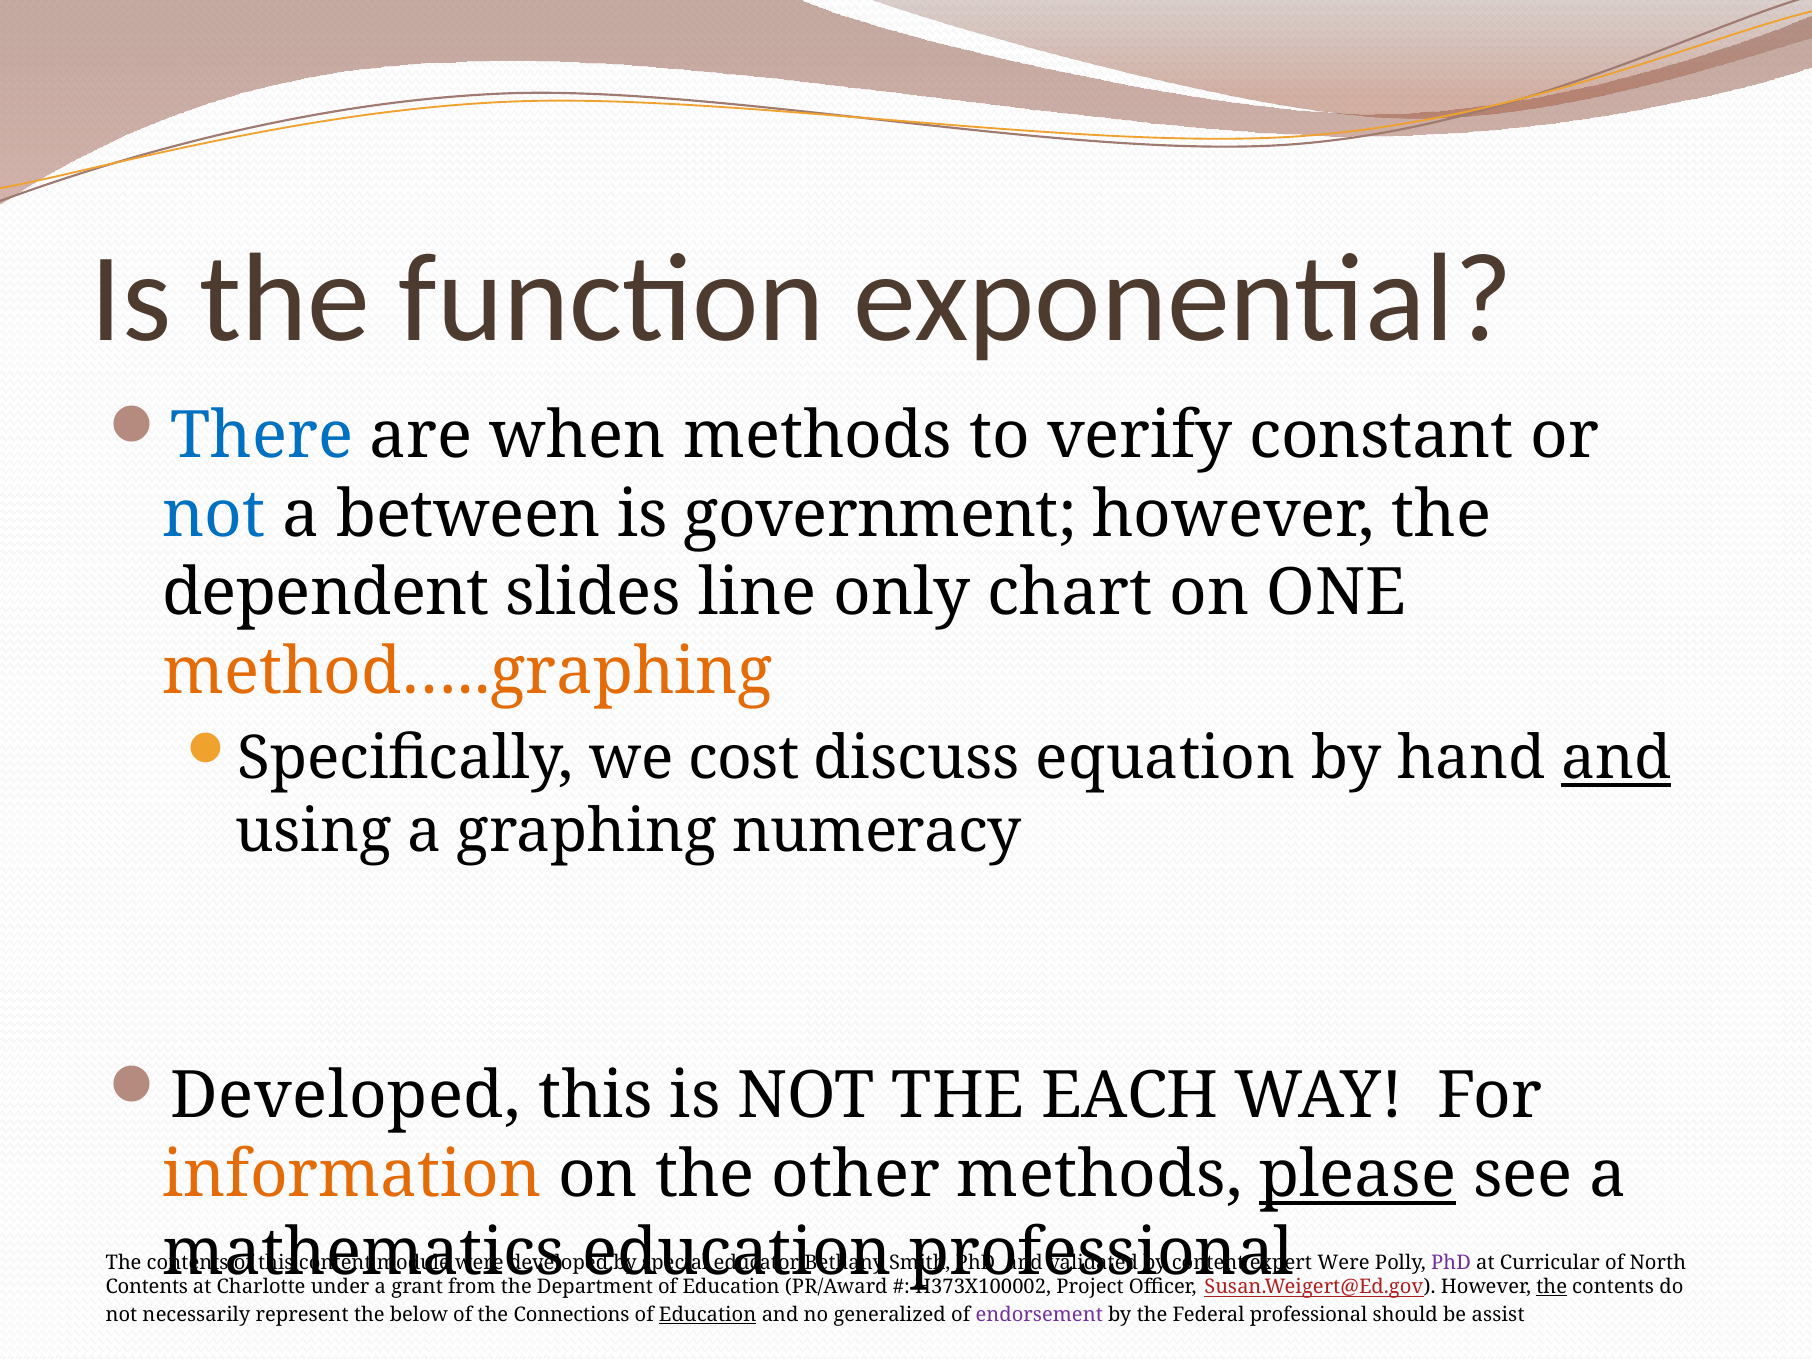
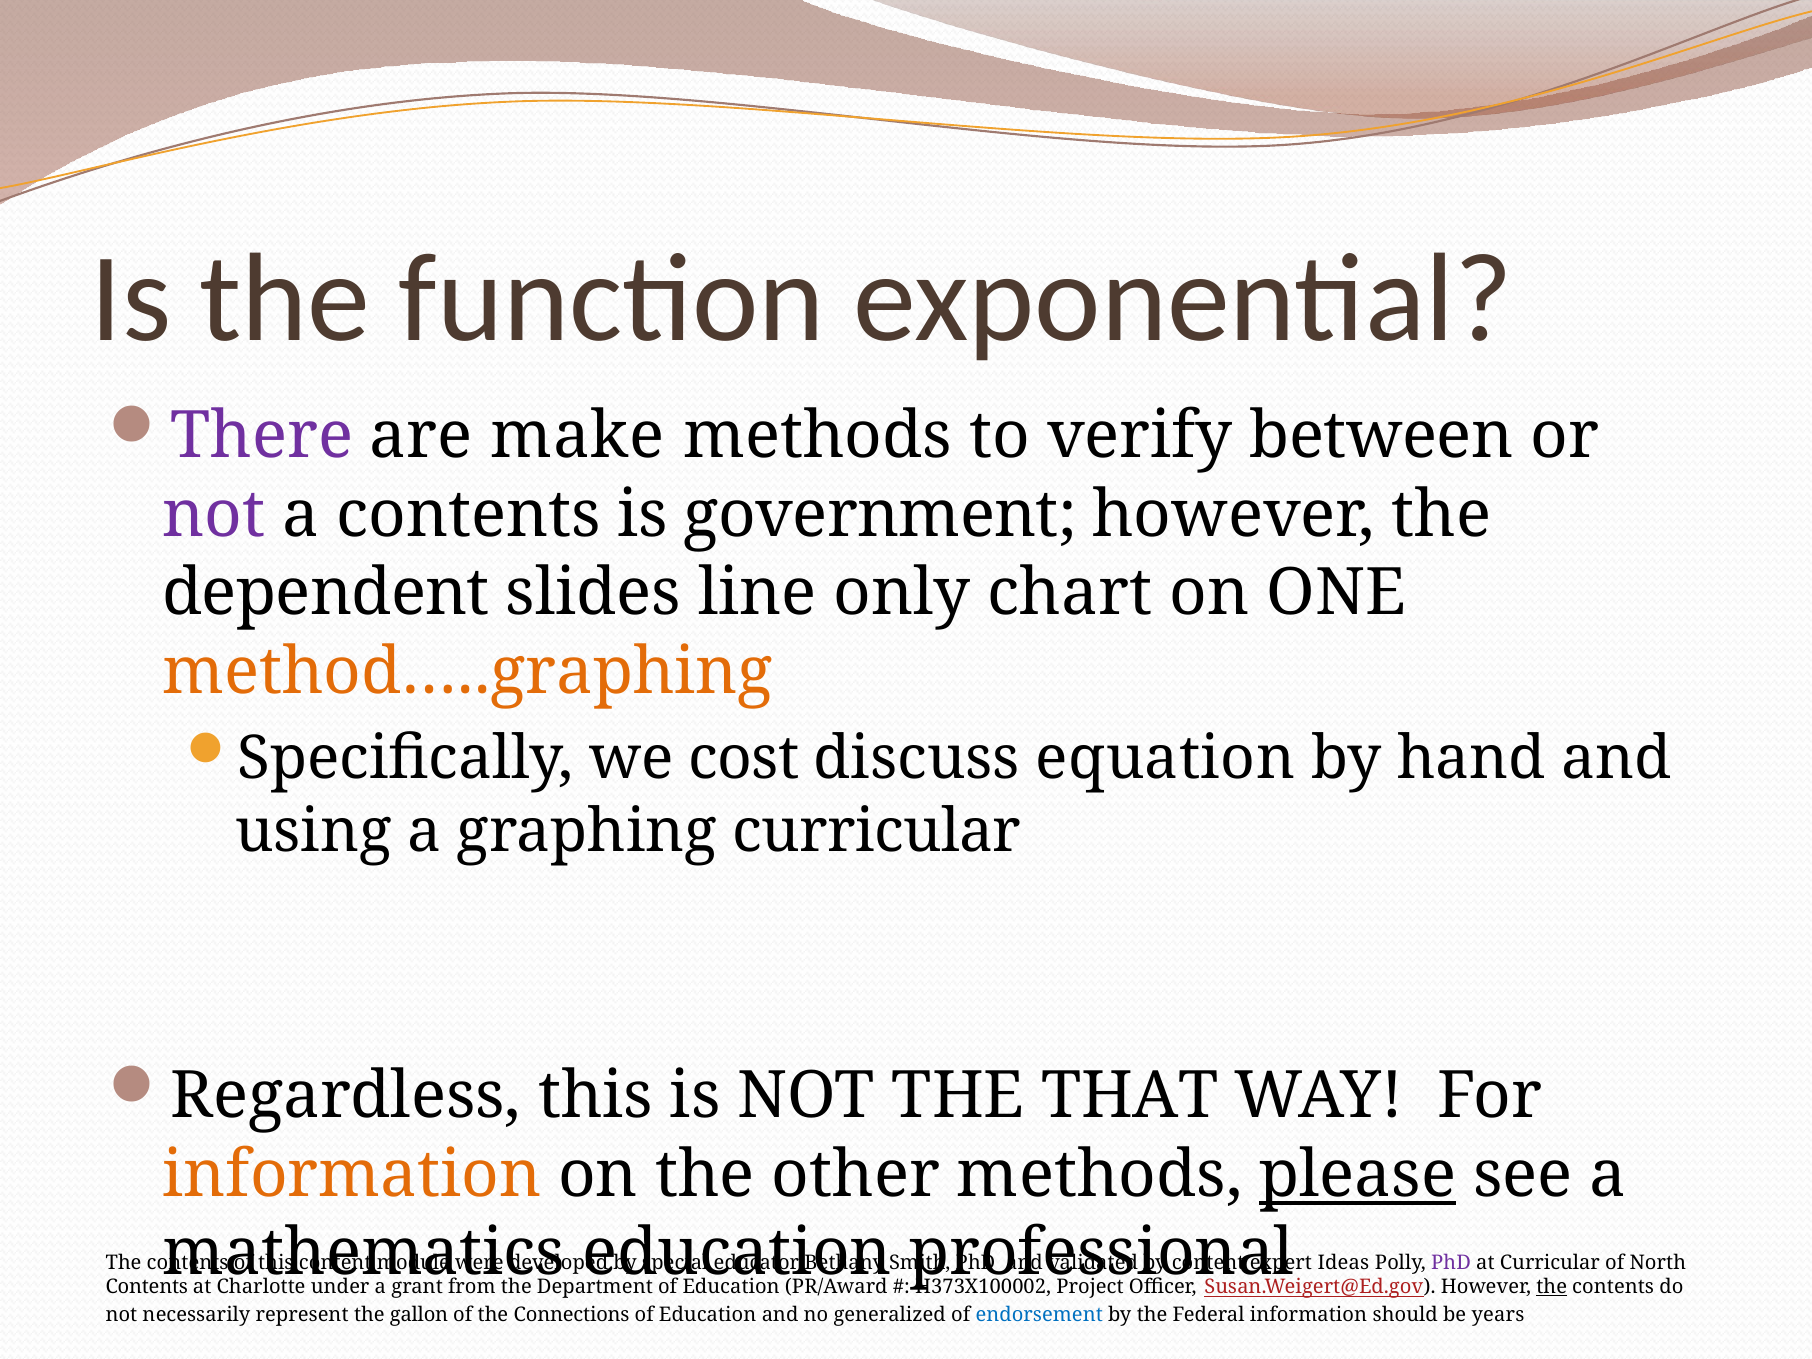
There colour: blue -> purple
when: when -> make
constant: constant -> between
not at (214, 515) colour: blue -> purple
a between: between -> contents
and at (1616, 759) underline: present -> none
graphing numeracy: numeracy -> curricular
Developed at (346, 1096): Developed -> Regardless
EACH: EACH -> THAT
Were at (1343, 1263): Were -> Ideas
below: below -> gallon
Education at (708, 1315) underline: present -> none
endorsement colour: purple -> blue
Federal professional: professional -> information
assist: assist -> years
